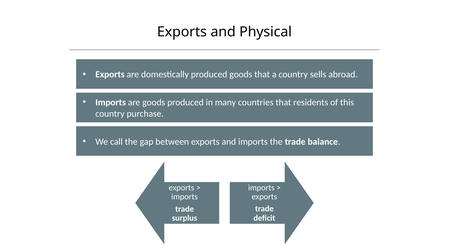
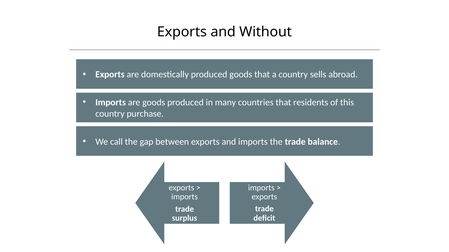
Physical: Physical -> Without
